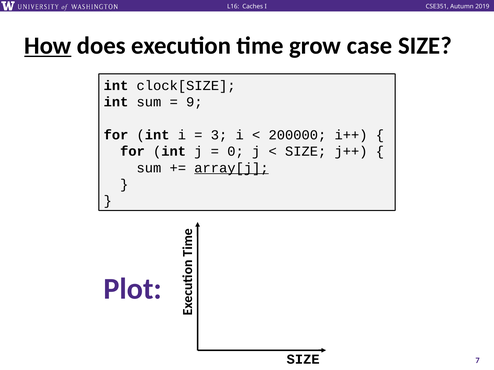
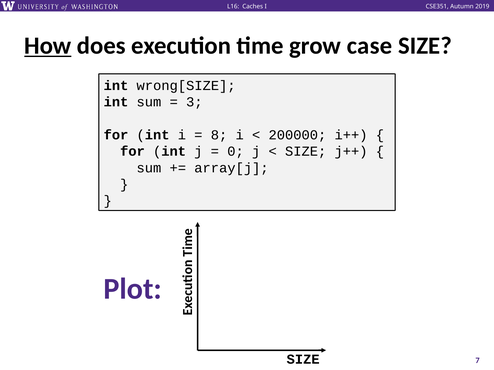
clock[SIZE: clock[SIZE -> wrong[SIZE
9: 9 -> 3
3: 3 -> 8
array[j underline: present -> none
